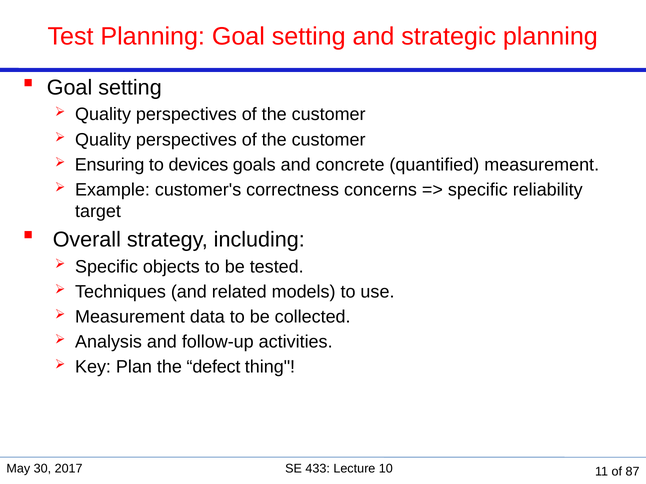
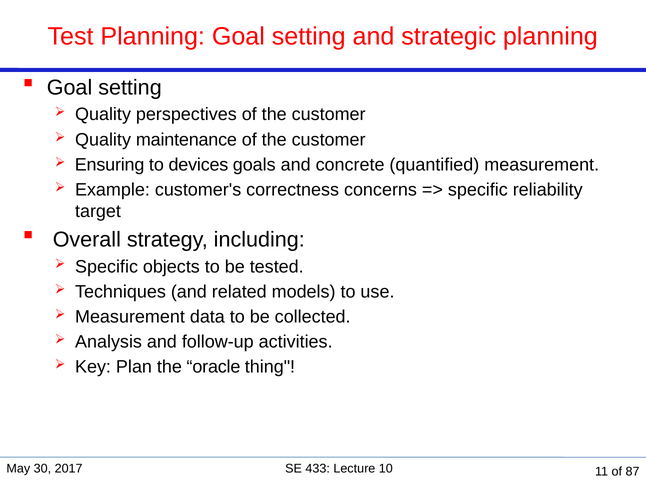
perspectives at (186, 140): perspectives -> maintenance
defect: defect -> oracle
